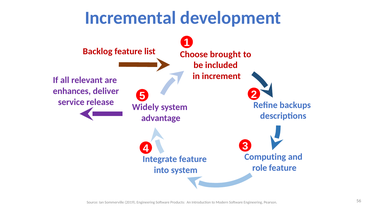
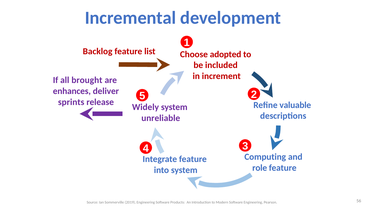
brought: brought -> adopted
relevant: relevant -> brought
service: service -> sprints
backups: backups -> valuable
advantage: advantage -> unreliable
